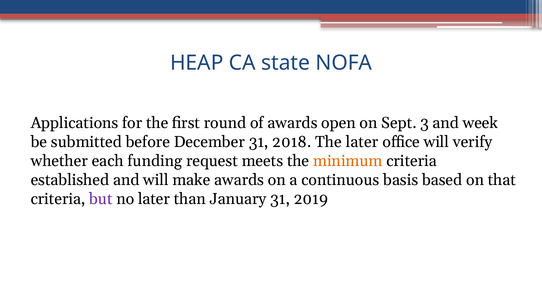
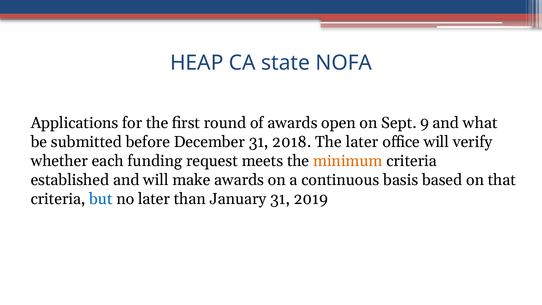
3: 3 -> 9
week: week -> what
but colour: purple -> blue
